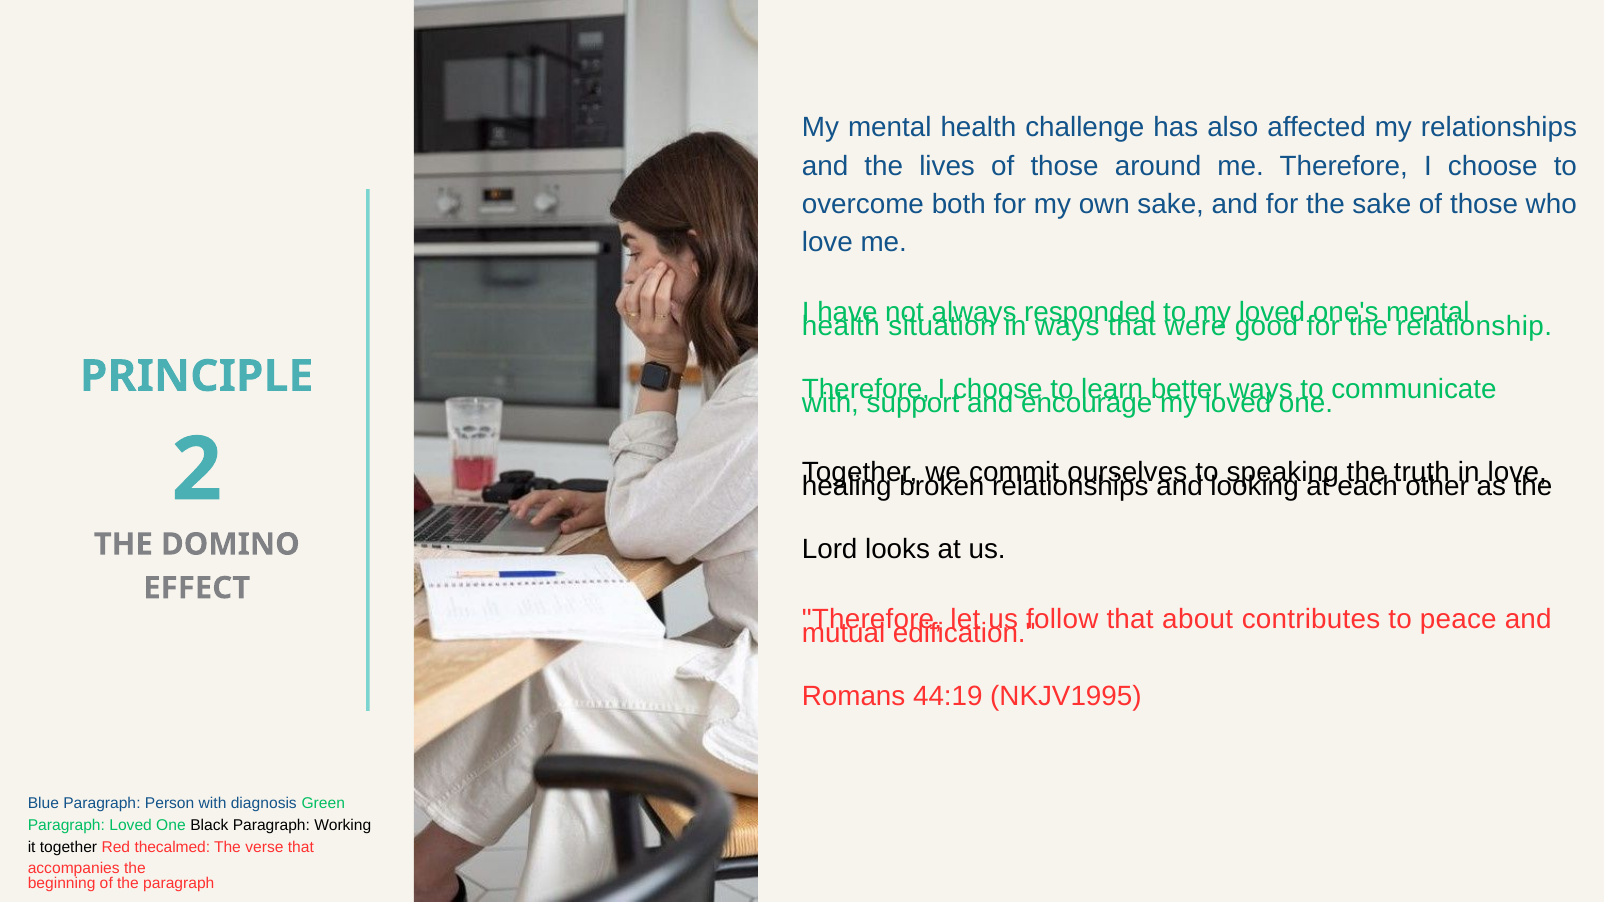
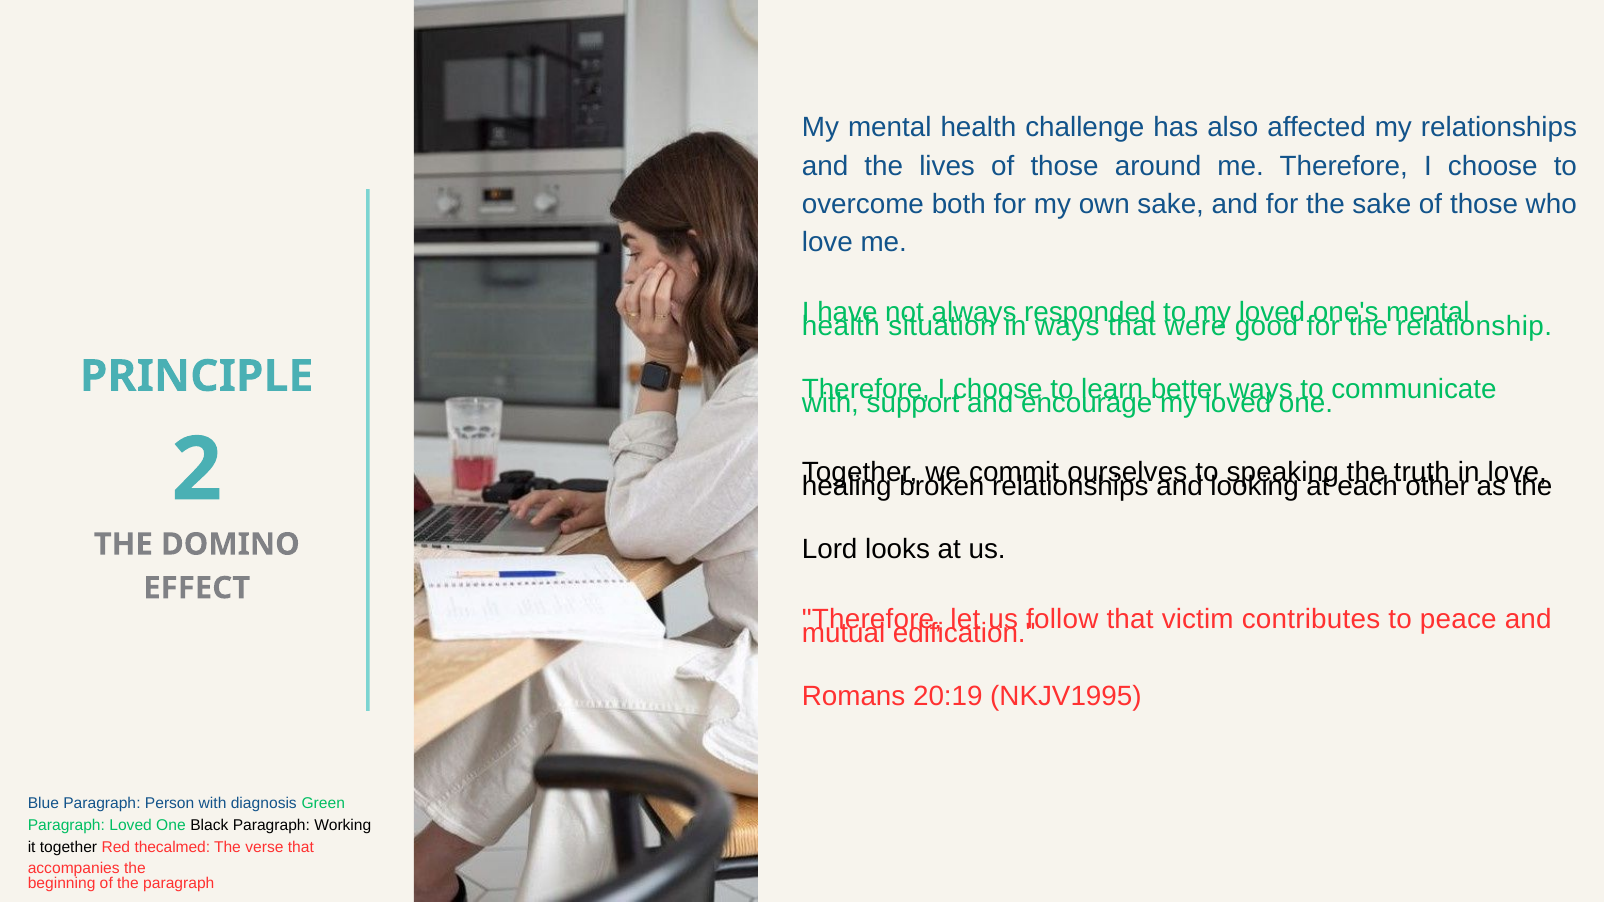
about: about -> victim
44:19: 44:19 -> 20:19
